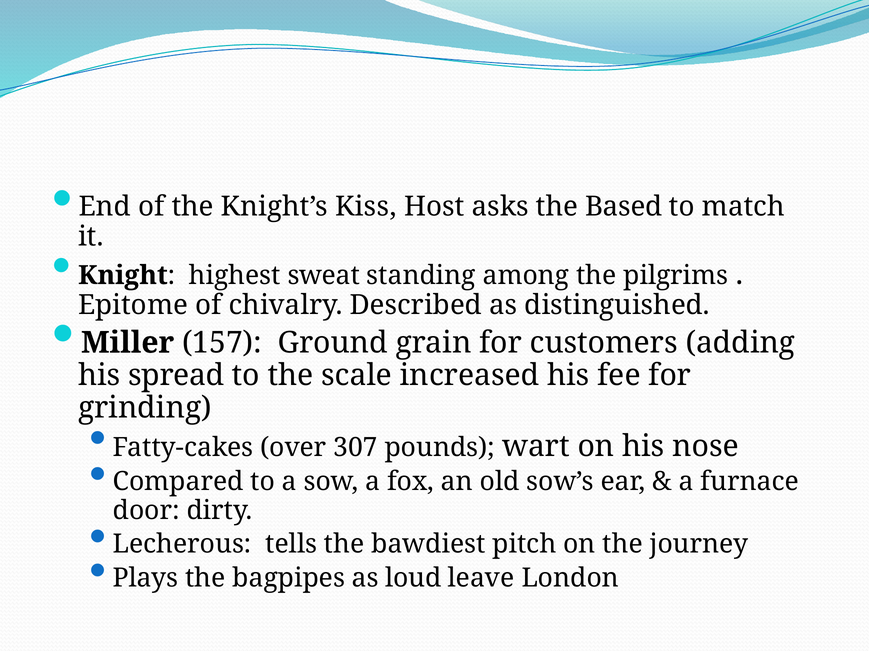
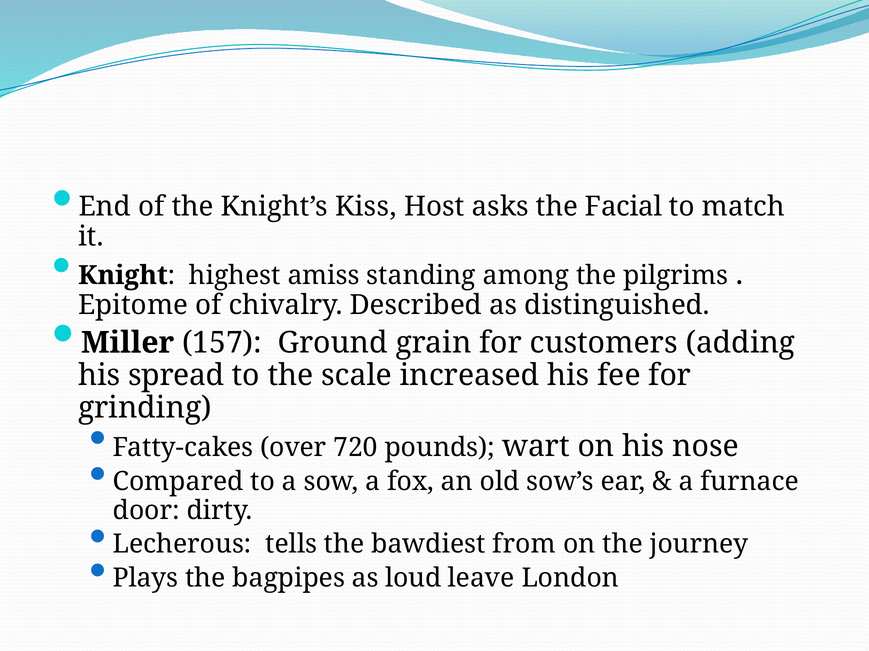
Based: Based -> Facial
sweat: sweat -> amiss
307: 307 -> 720
pitch: pitch -> from
